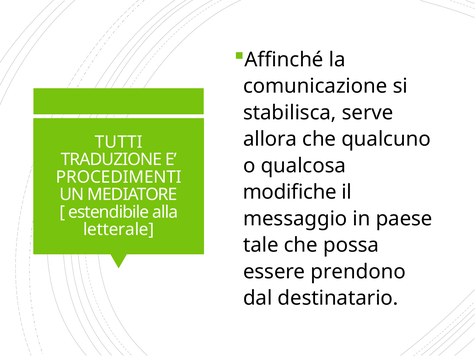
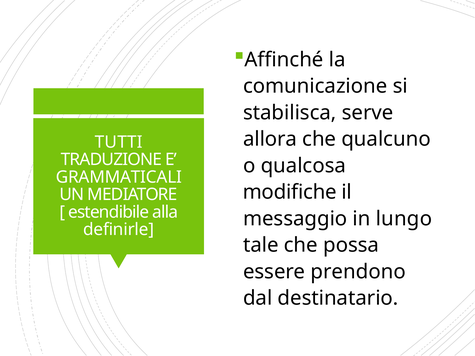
PROCEDIMENTI: PROCEDIMENTI -> GRAMMATICALI
paese: paese -> lungo
letterale: letterale -> definirle
